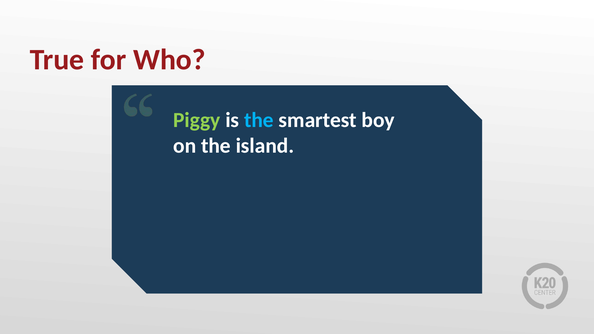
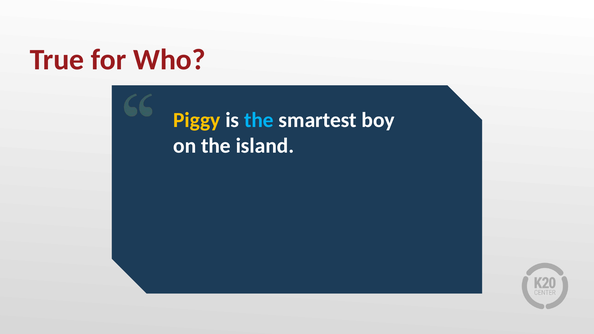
Piggy colour: light green -> yellow
